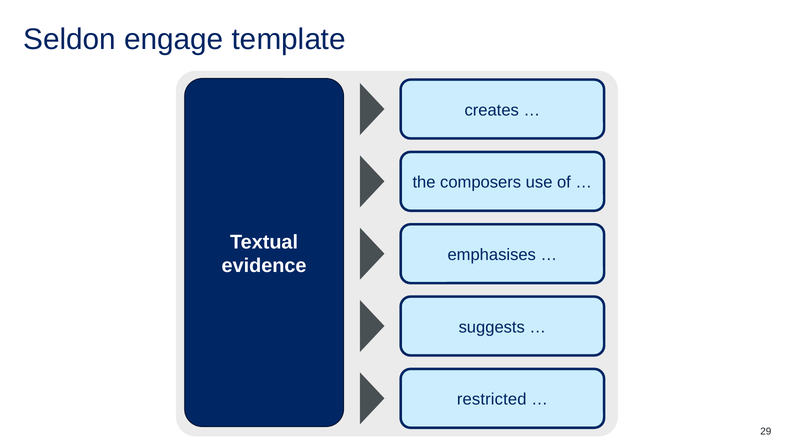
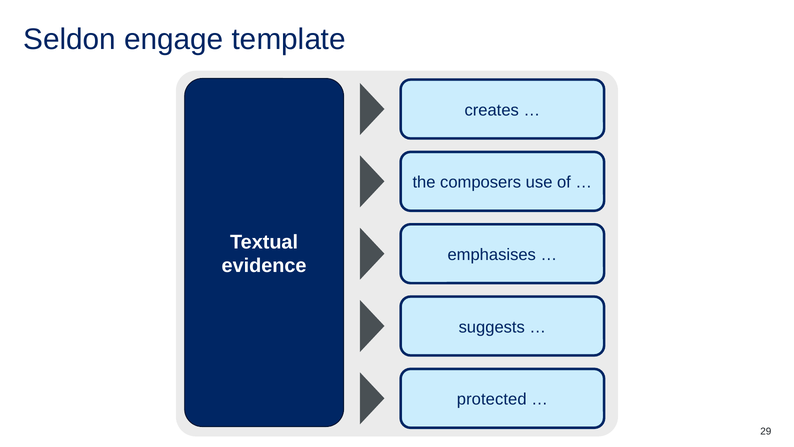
restricted: restricted -> protected
